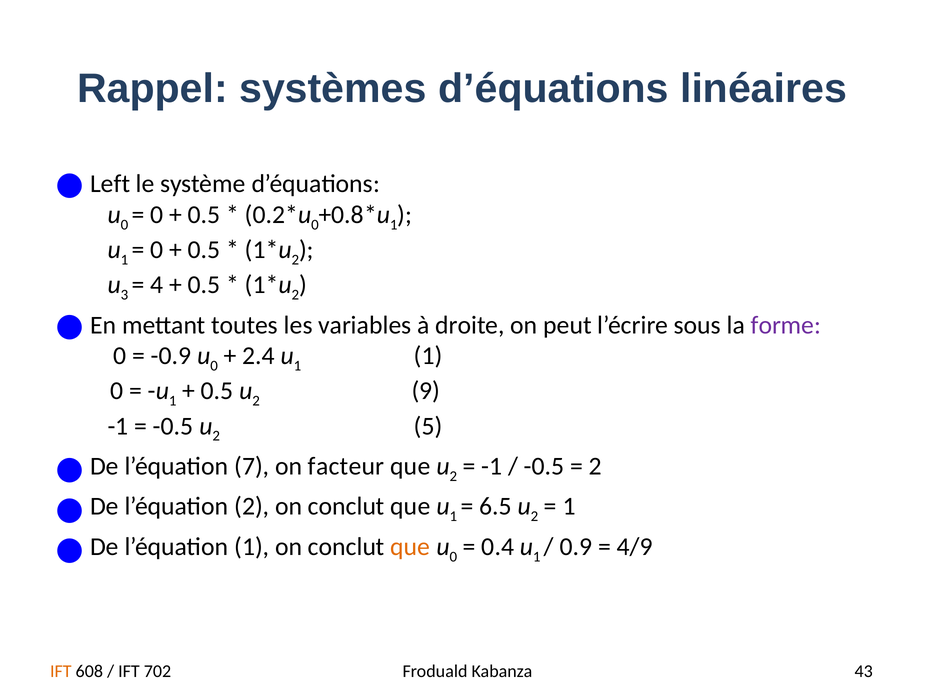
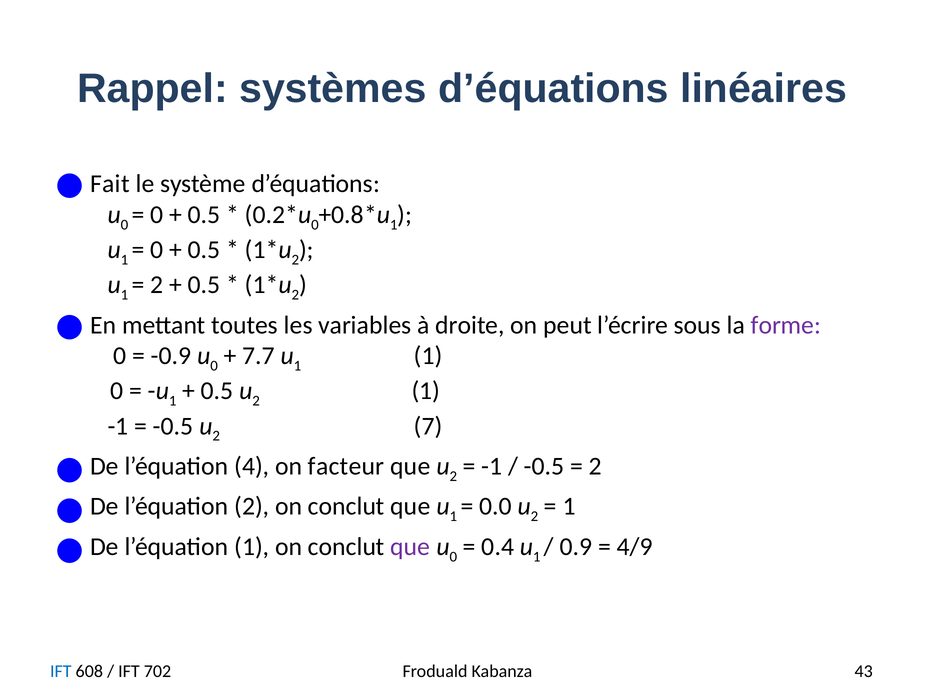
Left: Left -> Fait
3 at (124, 295): 3 -> 1
4 at (157, 285): 4 -> 2
2.4: 2.4 -> 7.7
2 9: 9 -> 1
5: 5 -> 7
7: 7 -> 4
6.5: 6.5 -> 0.0
que at (410, 547) colour: orange -> purple
IFT at (61, 671) colour: orange -> blue
